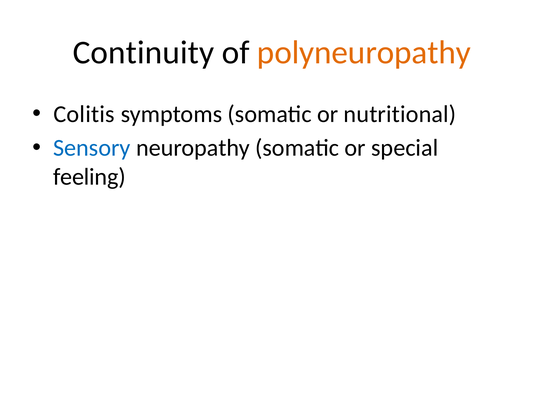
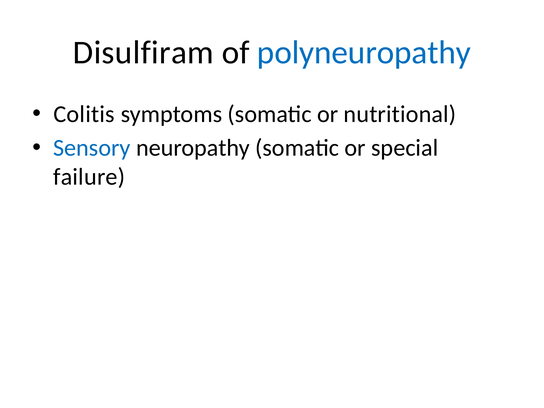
Continuity: Continuity -> Disulfiram
polyneuropathy colour: orange -> blue
feeling: feeling -> failure
